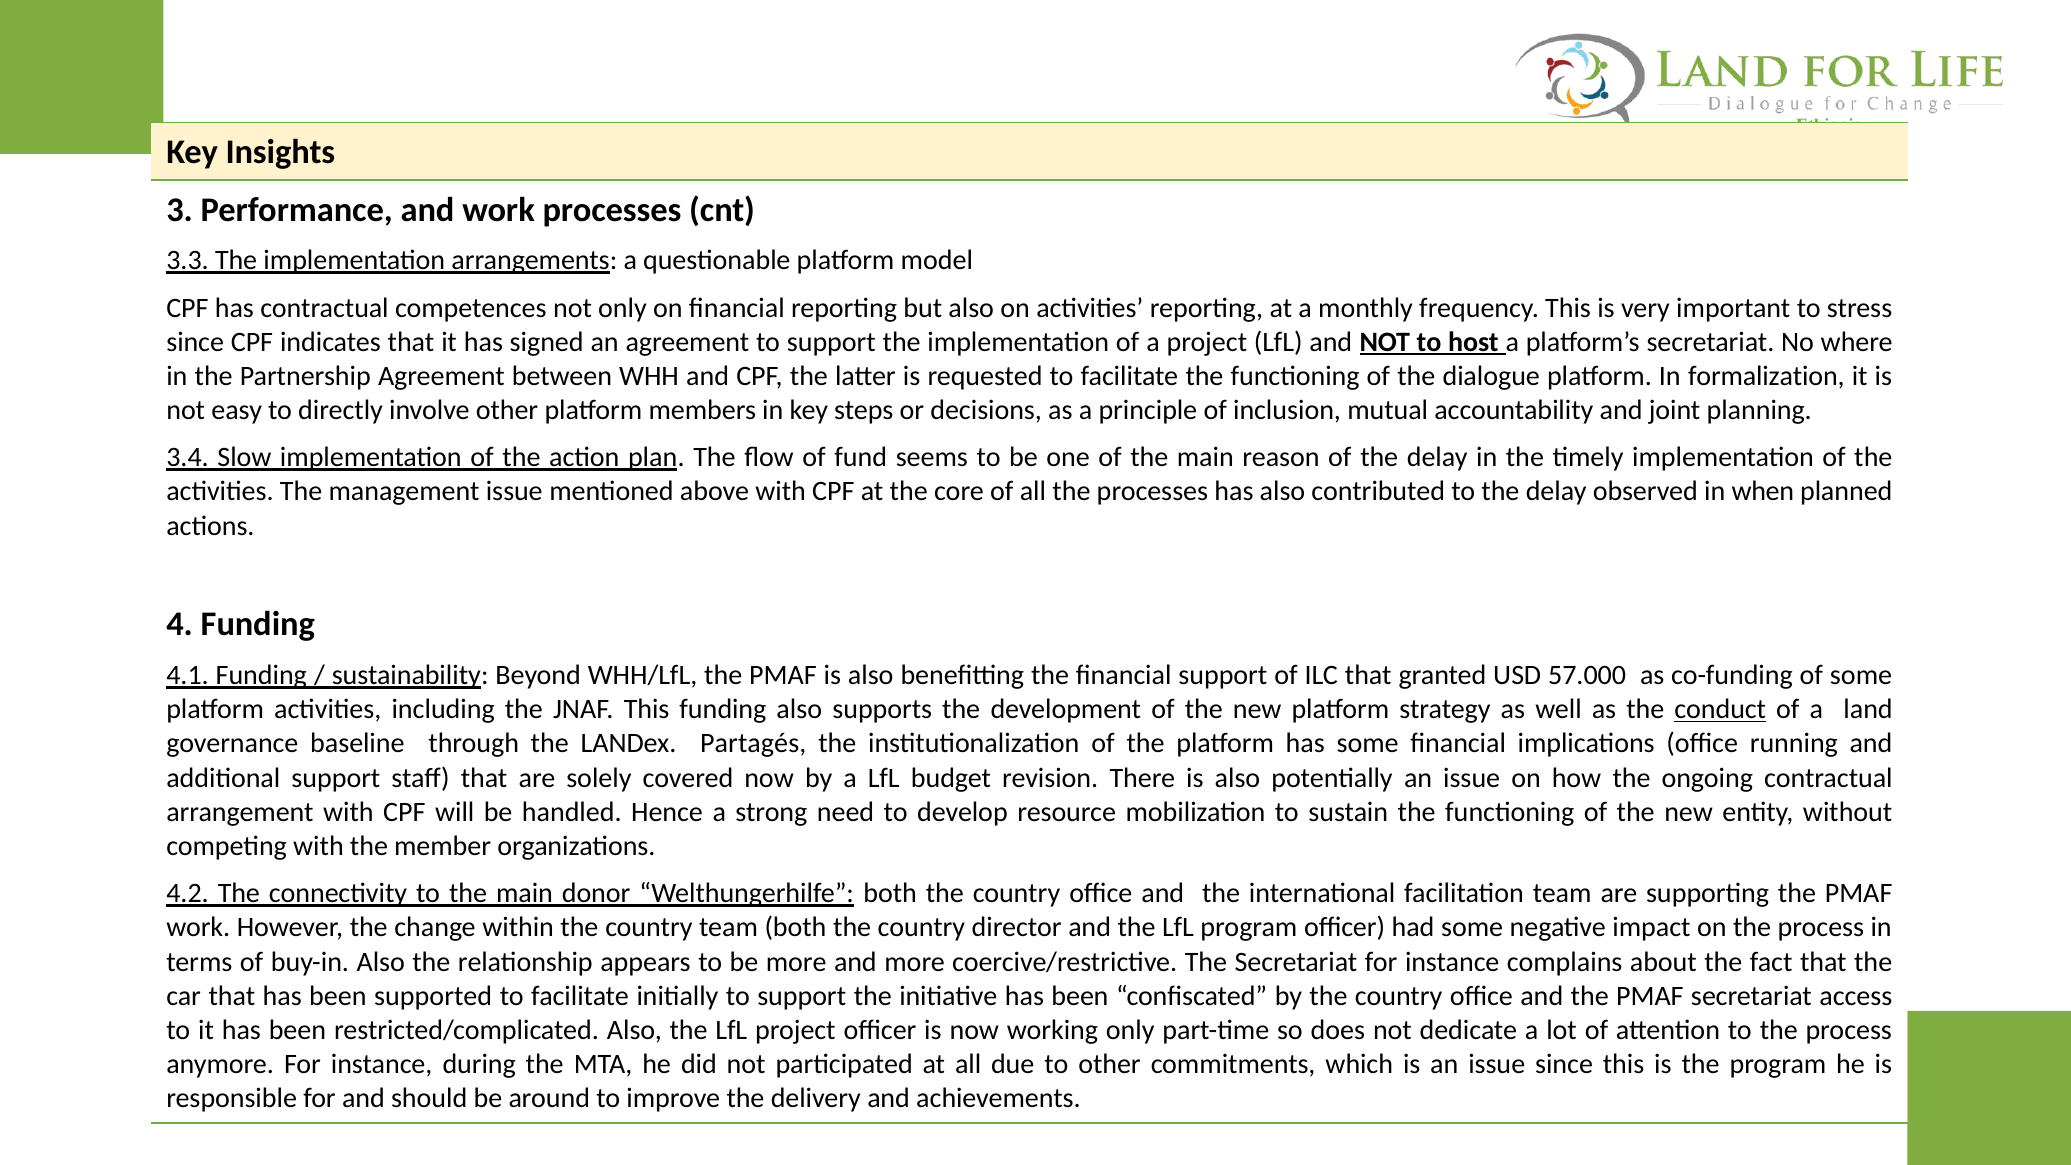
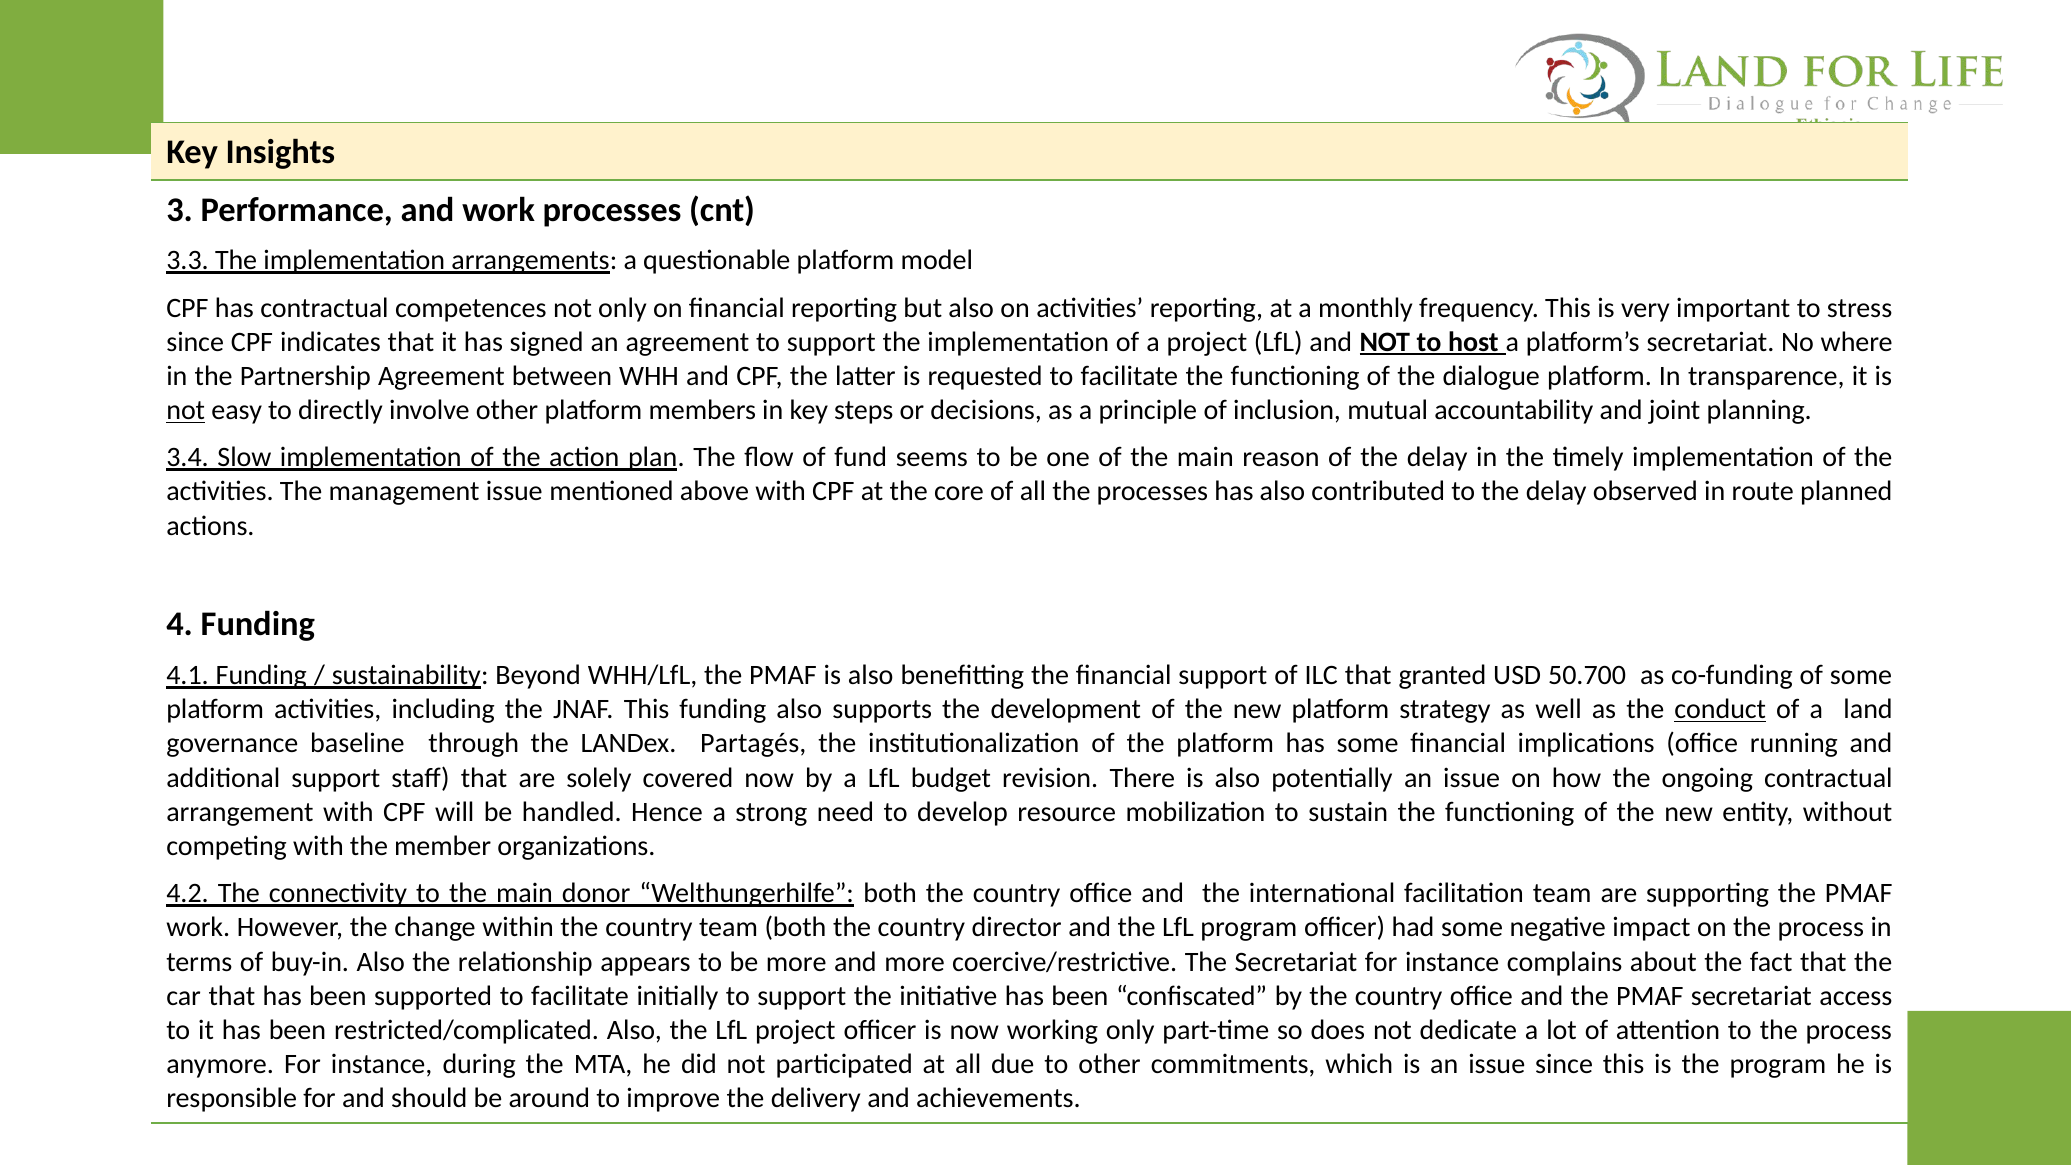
formalization: formalization -> transparence
not at (186, 410) underline: none -> present
when: when -> route
57.000: 57.000 -> 50.700
